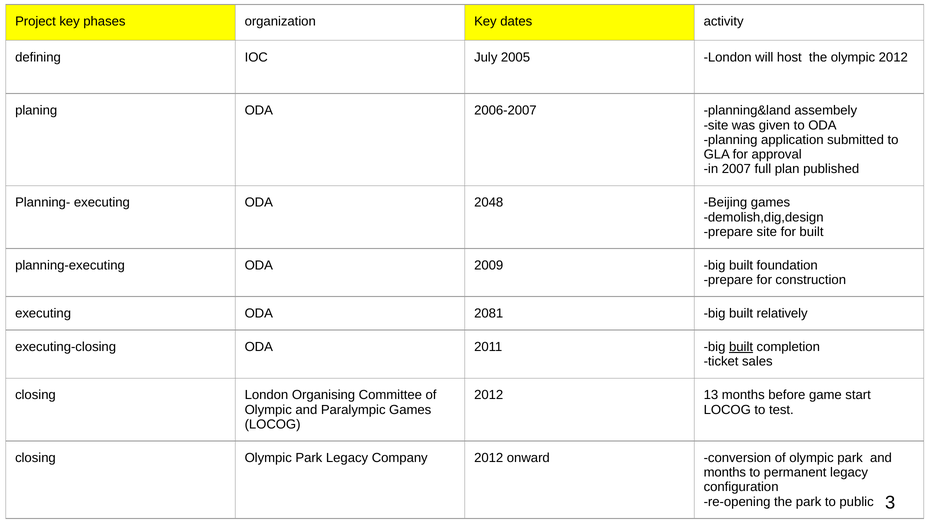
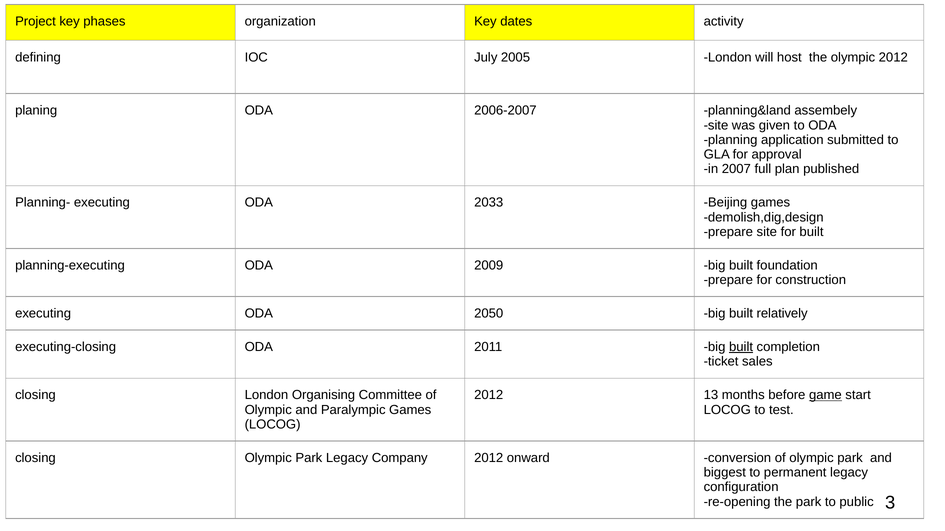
2048: 2048 -> 2033
2081: 2081 -> 2050
game underline: none -> present
months at (725, 473): months -> biggest
